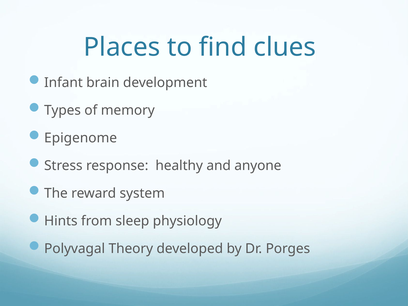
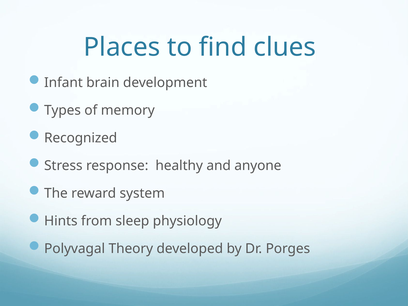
Epigenome: Epigenome -> Recognized
